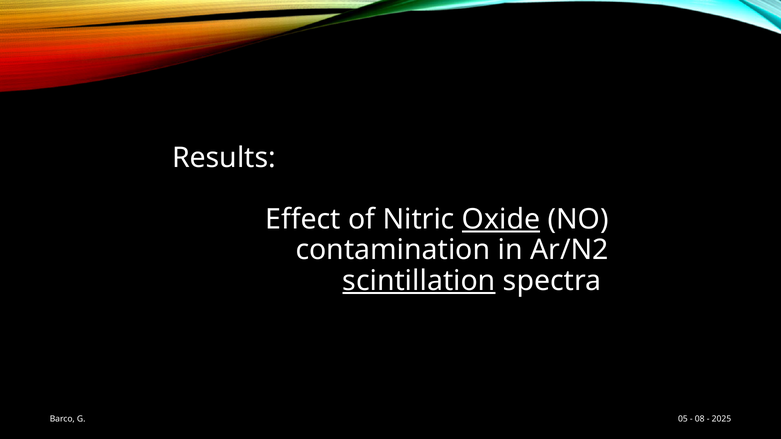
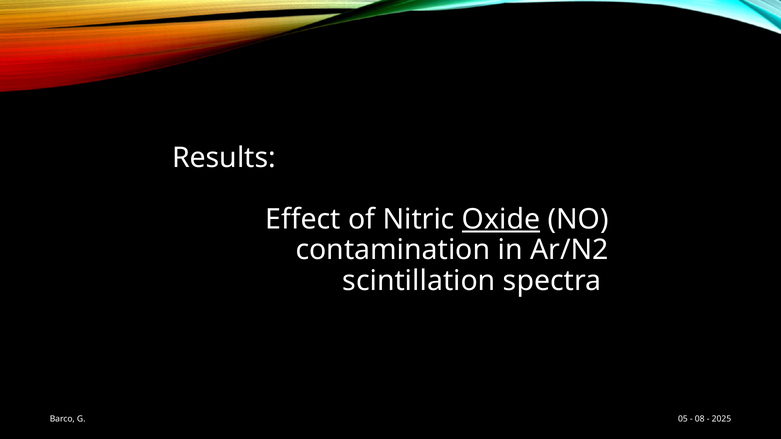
scintillation underline: present -> none
